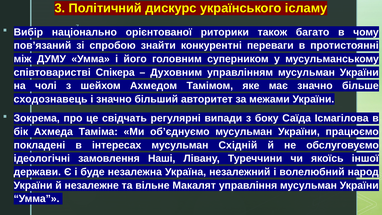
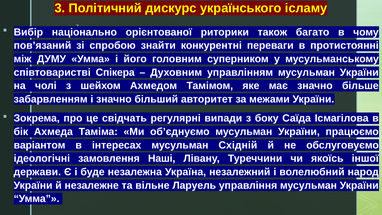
сходознавець: сходознавець -> забарвленням
покладені: покладені -> варіантом
Макалят: Макалят -> Ларуель
